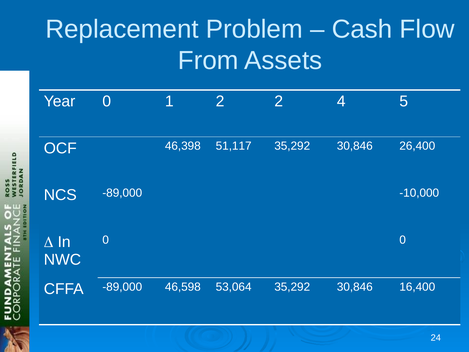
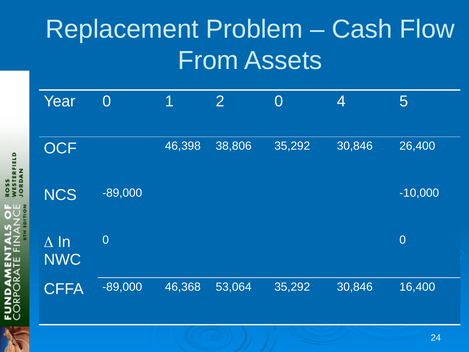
2 2: 2 -> 0
51,117: 51,117 -> 38,806
46,598: 46,598 -> 46,368
